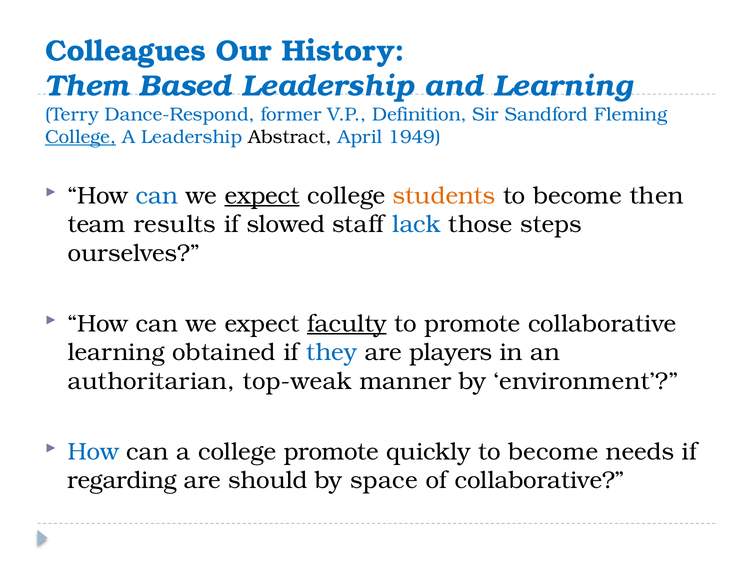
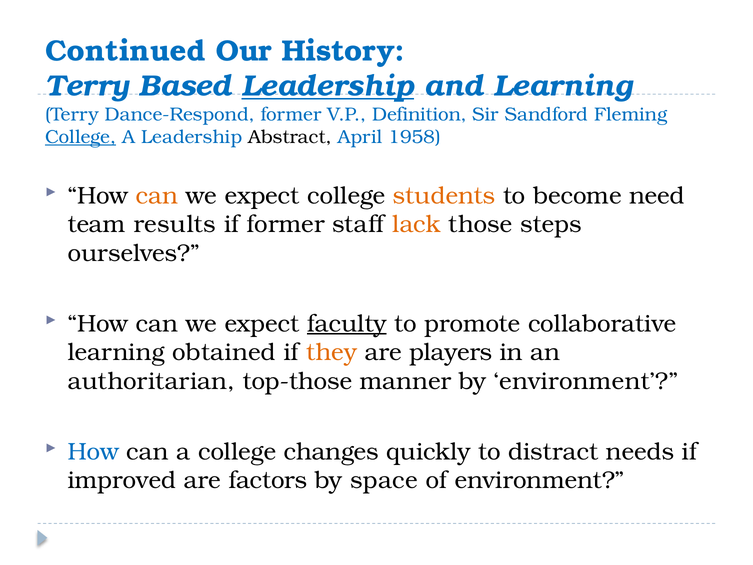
Colleagues: Colleagues -> Continued
Them at (87, 86): Them -> Terry
Leadership at (328, 86) underline: none -> present
1949: 1949 -> 1958
can at (157, 196) colour: blue -> orange
expect at (262, 196) underline: present -> none
then: then -> need
if slowed: slowed -> former
lack colour: blue -> orange
they colour: blue -> orange
top-weak: top-weak -> top-those
college promote: promote -> changes
quickly to become: become -> distract
regarding: regarding -> improved
should: should -> factors
of collaborative: collaborative -> environment
